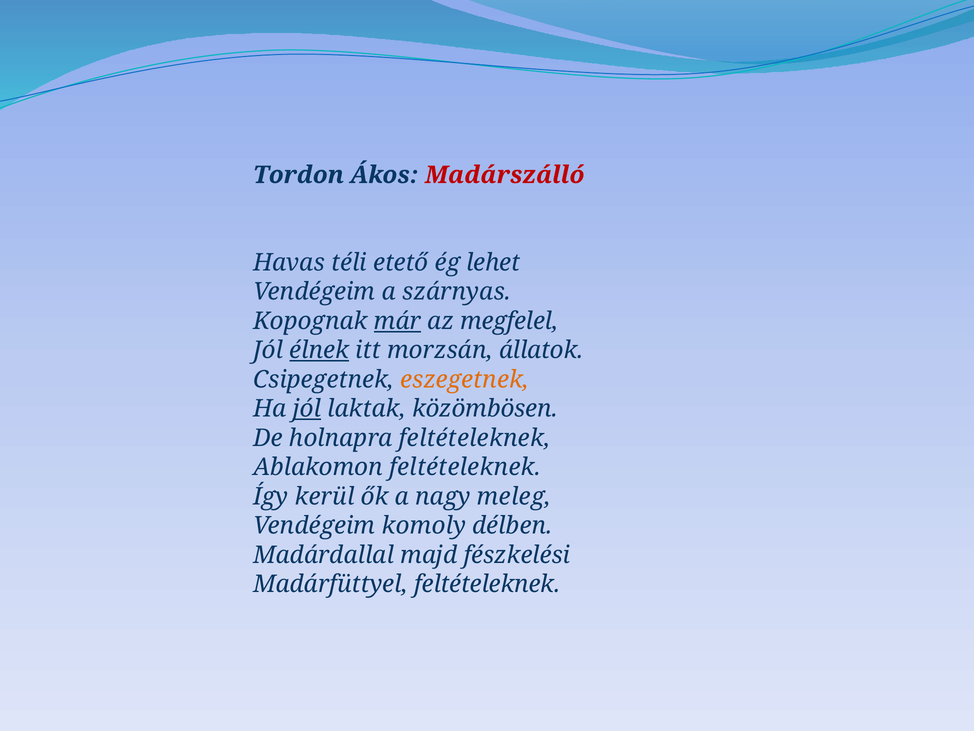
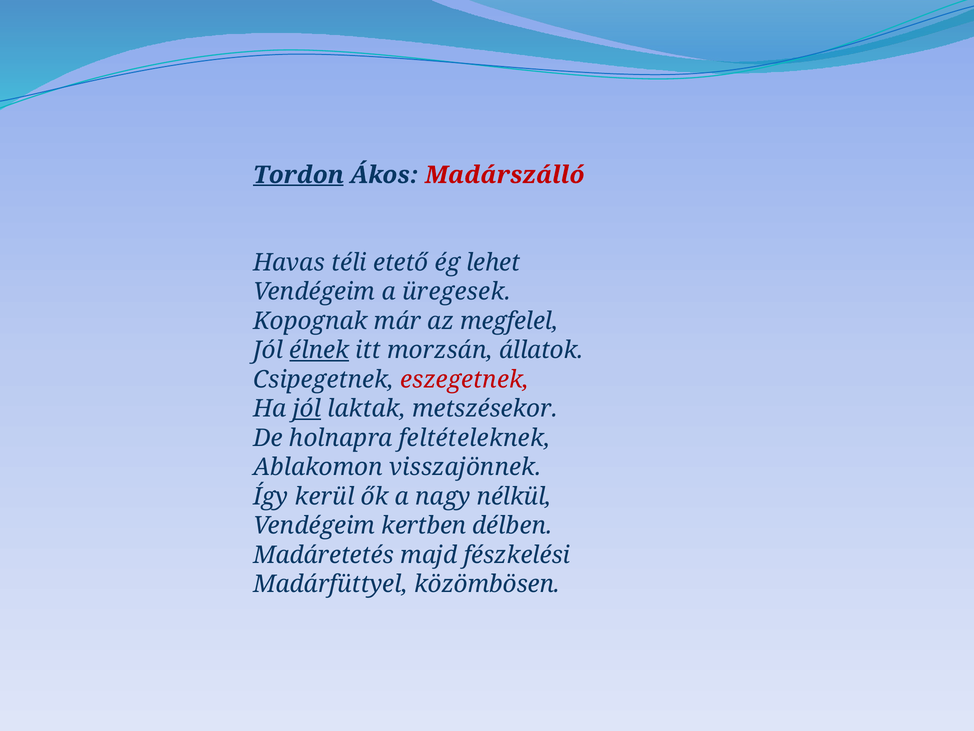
Tordon underline: none -> present
szárnyas: szárnyas -> üregesek
már underline: present -> none
eszegetnek colour: orange -> red
közömbösen: közömbösen -> metszésekor
Ablakomon feltételeknek: feltételeknek -> visszajönnek
meleg: meleg -> nélkül
komoly: komoly -> kertben
Madárdallal: Madárdallal -> Madáretetés
Madárfüttyel feltételeknek: feltételeknek -> közömbösen
